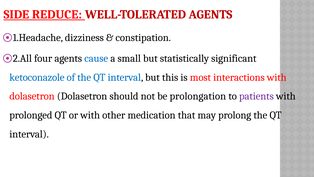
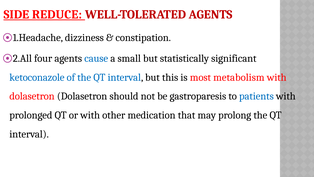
interactions: interactions -> metabolism
prolongation: prolongation -> gastroparesis
patients colour: purple -> blue
